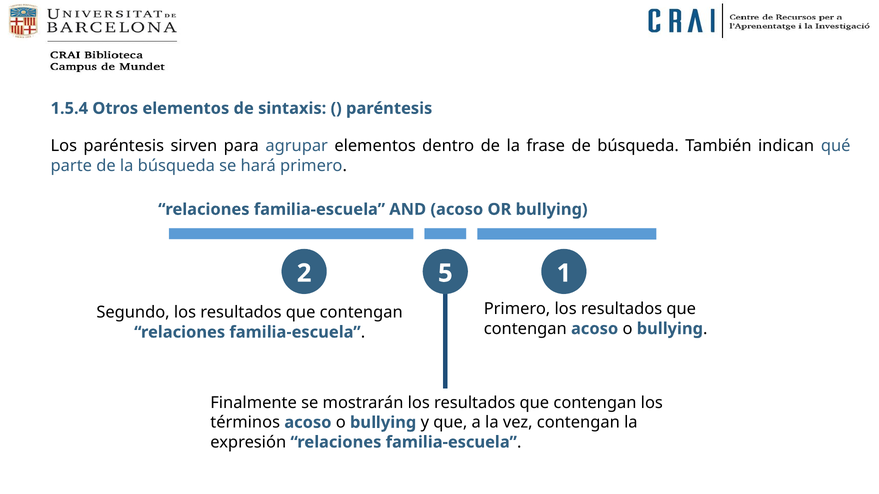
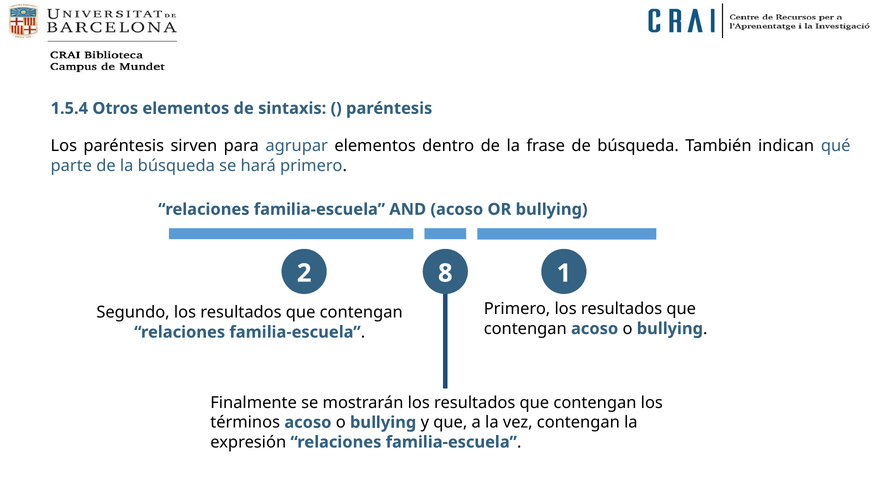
5: 5 -> 8
